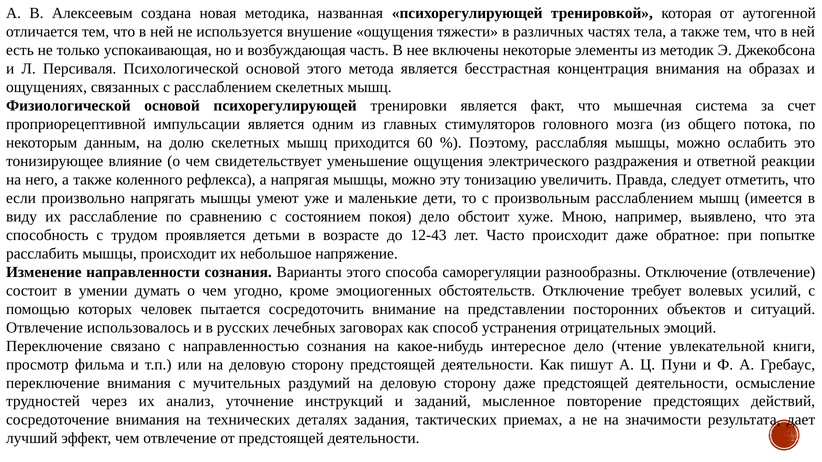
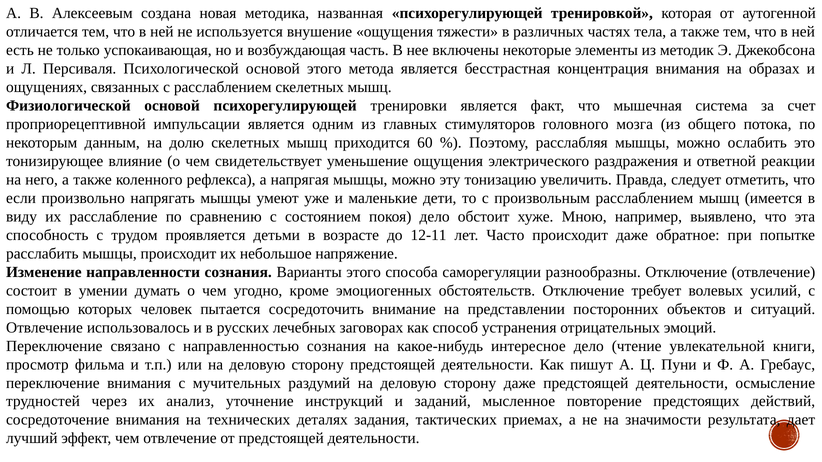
12-43: 12-43 -> 12-11
